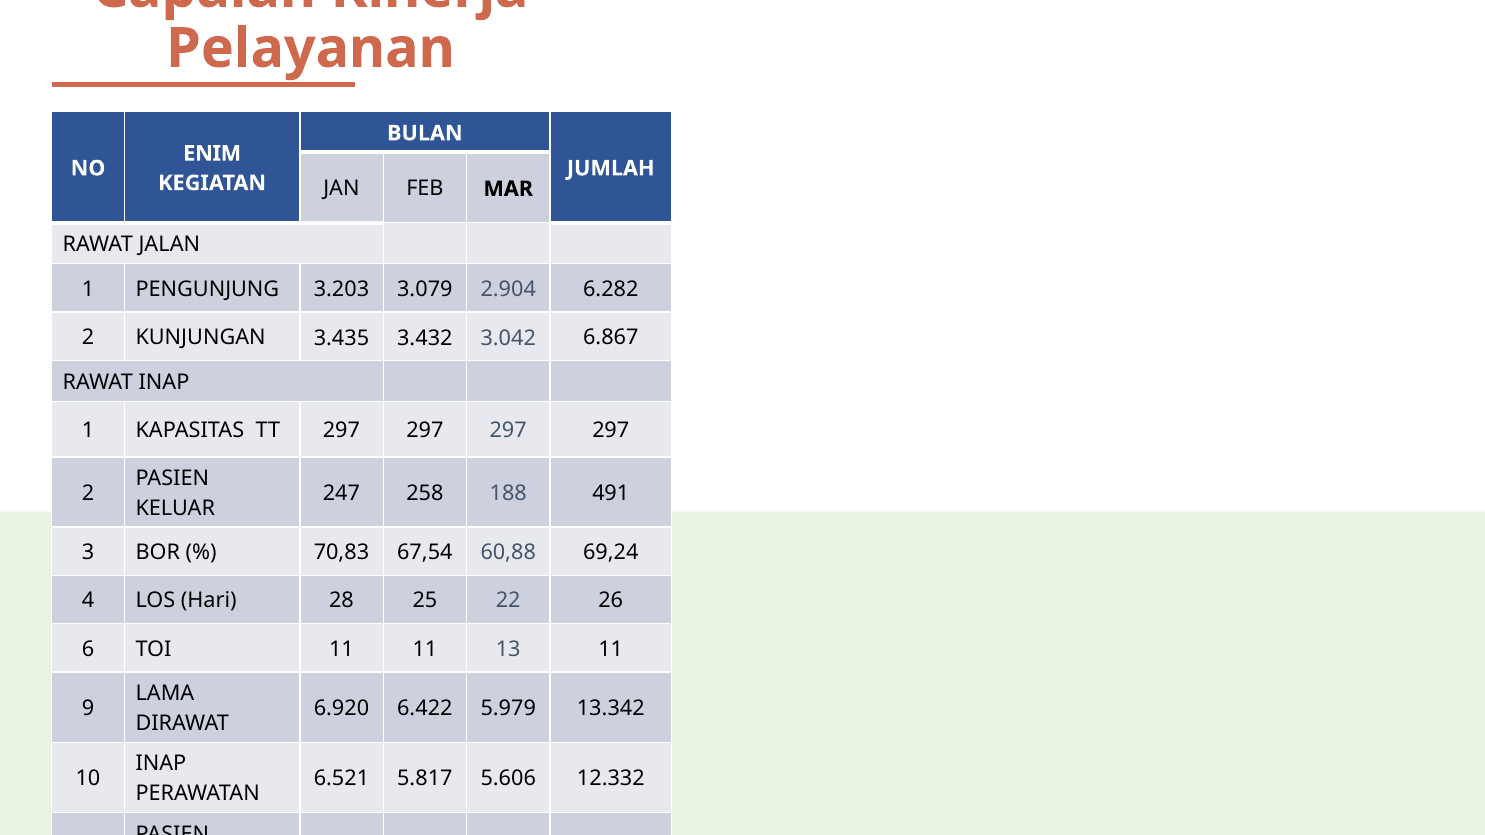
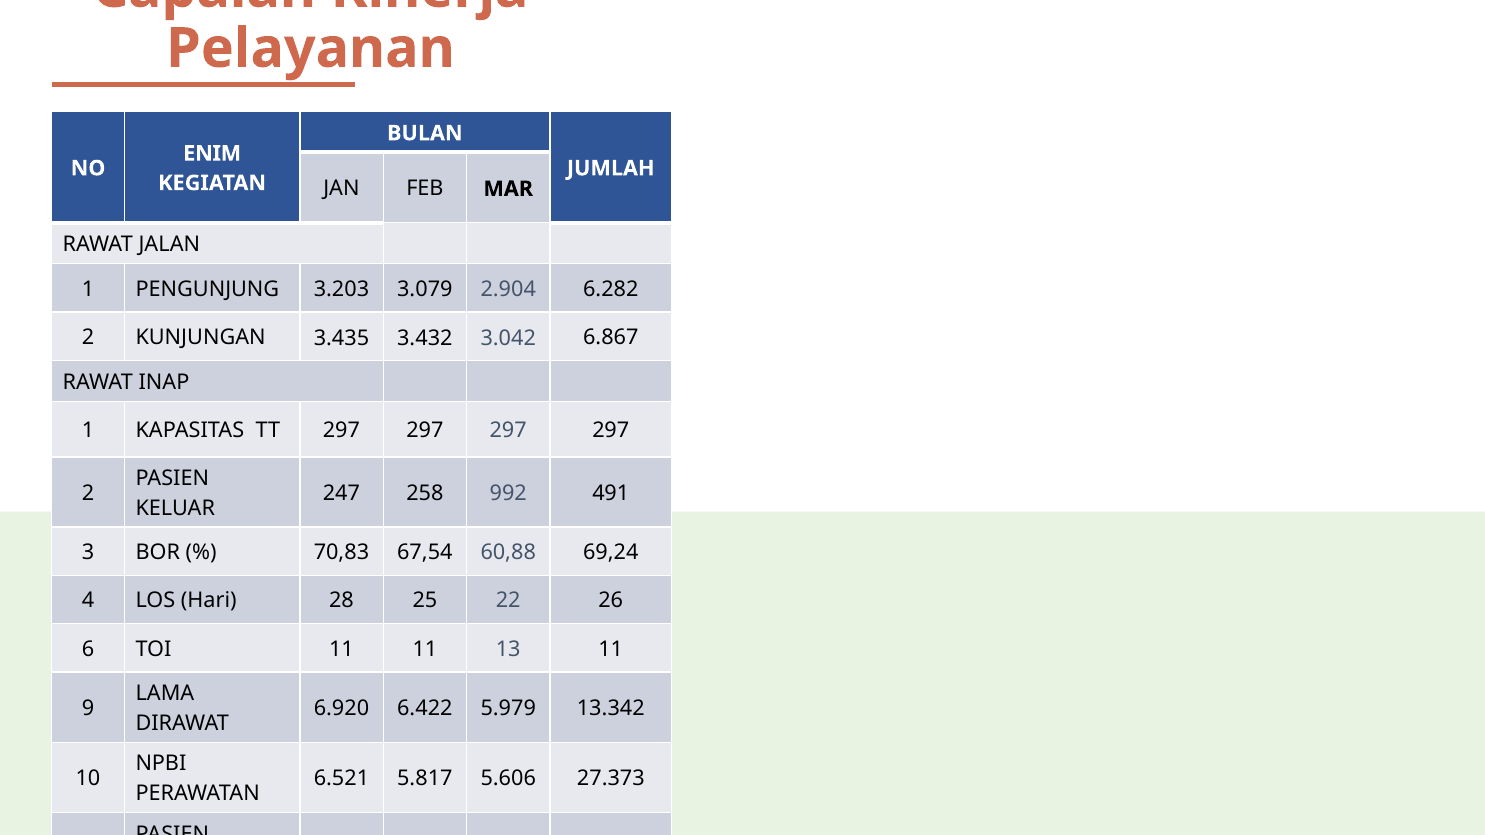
188: 188 -> 992
INAP at (161, 764): INAP -> NPBI
12.332: 12.332 -> 27.373
